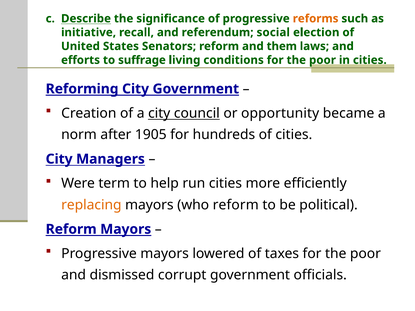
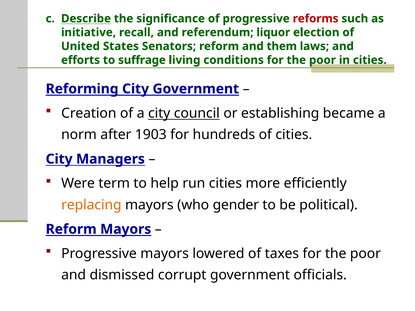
reforms colour: orange -> red
social: social -> liquor
opportunity: opportunity -> establishing
1905: 1905 -> 1903
who reform: reform -> gender
